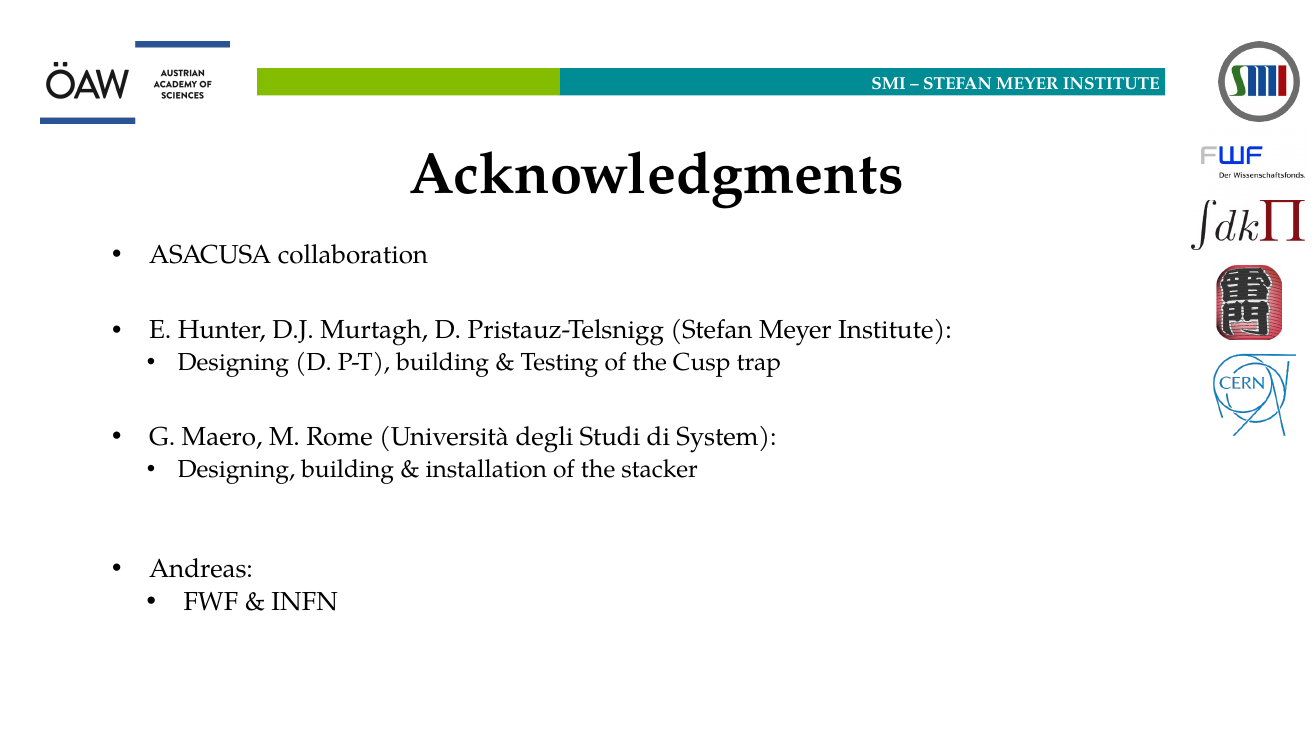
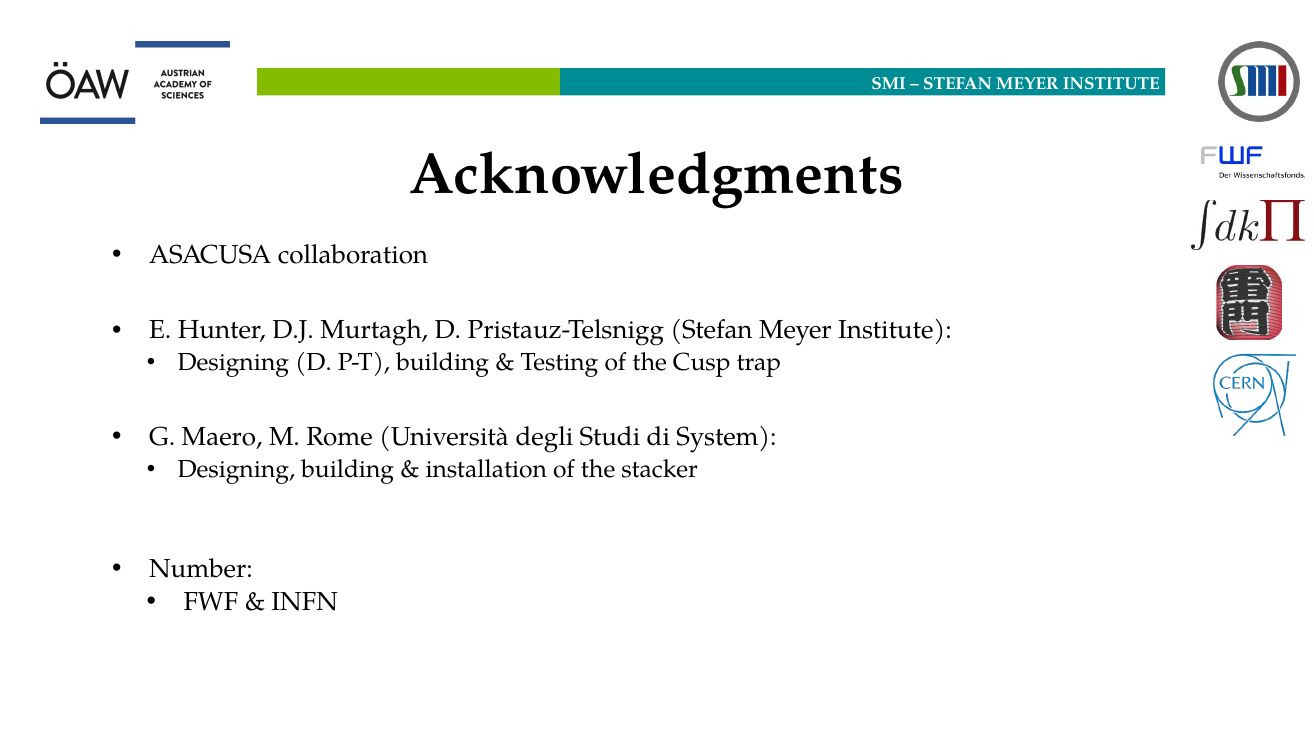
Andreas: Andreas -> Number
